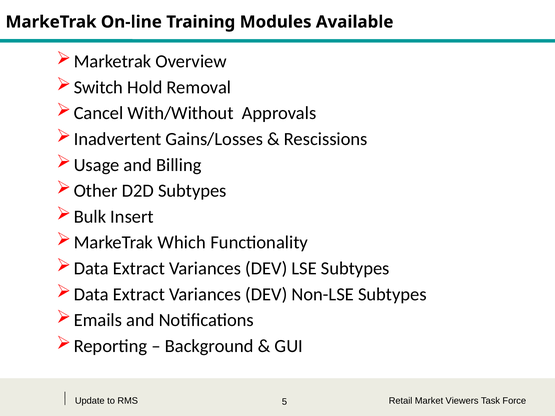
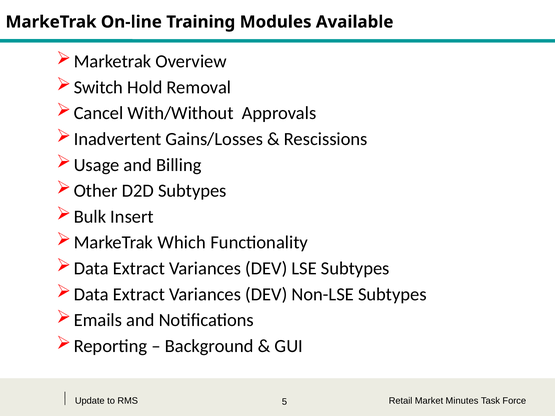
Viewers: Viewers -> Minutes
